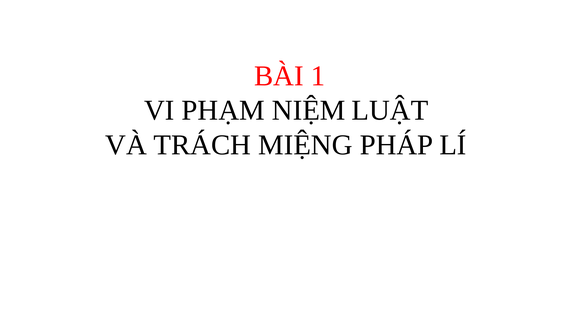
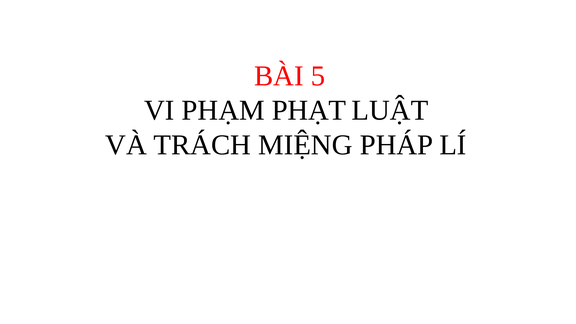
1: 1 -> 5
NIỆM: NIỆM -> PHẠT
